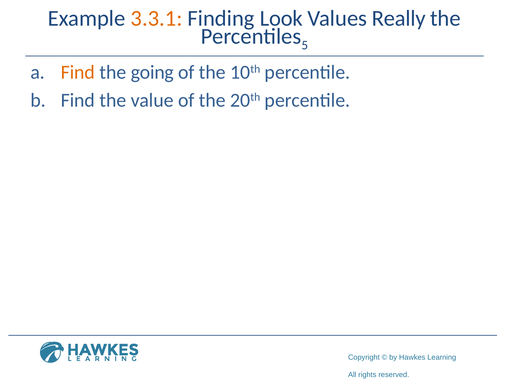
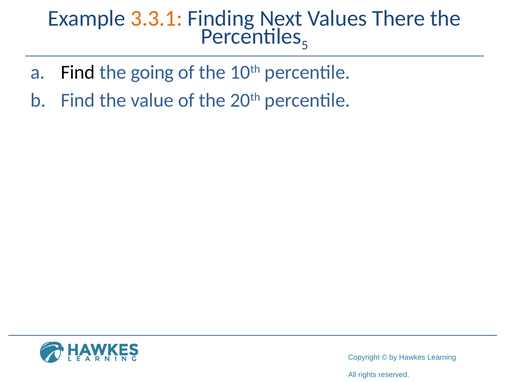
Look: Look -> Next
Really: Really -> There
Find at (78, 72) colour: orange -> black
